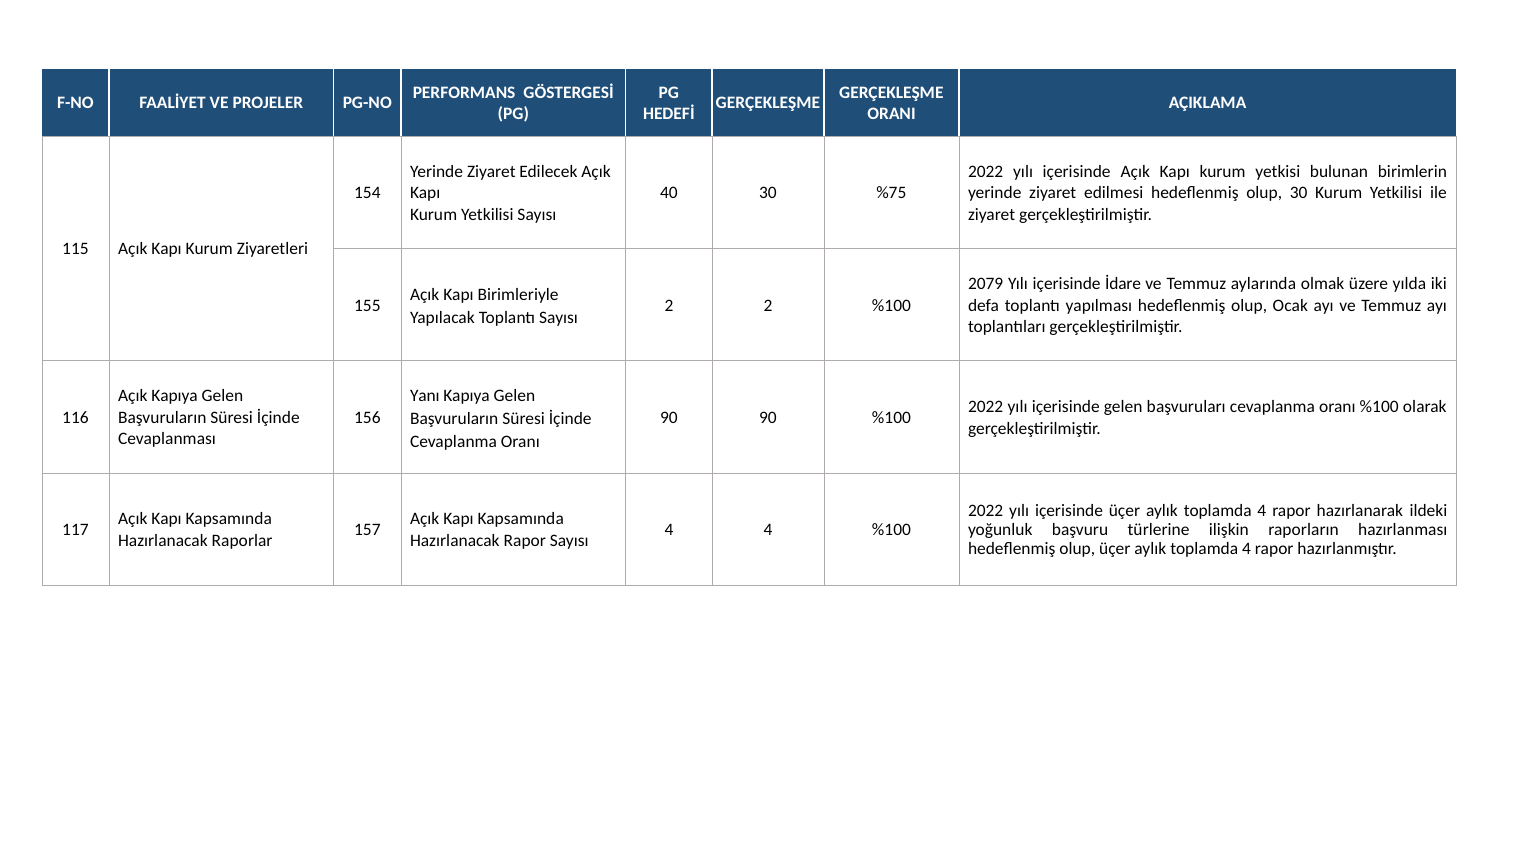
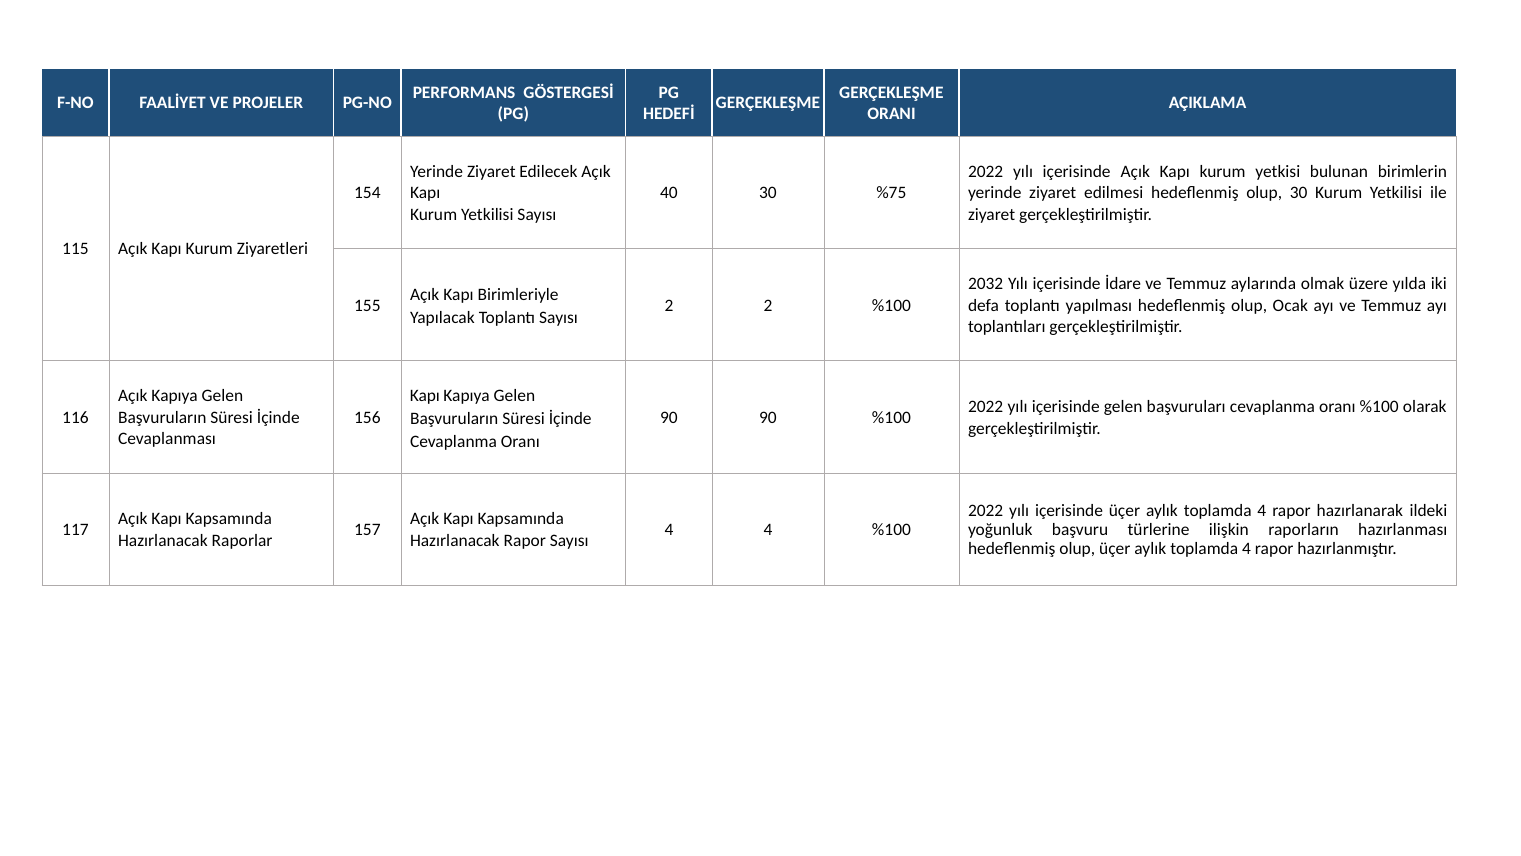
2079: 2079 -> 2032
Yanı at (425, 395): Yanı -> Kapı
